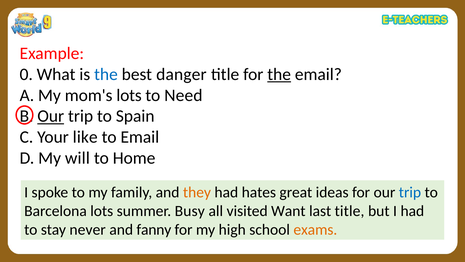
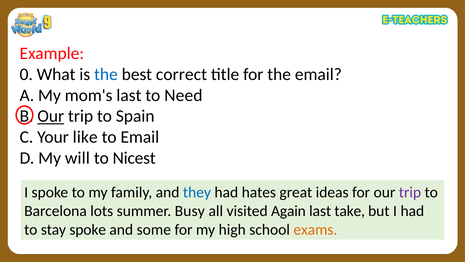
danger: danger -> correct
the at (279, 74) underline: present -> none
mom's lots: lots -> last
Home: Home -> Nicest
they colour: orange -> blue
trip at (410, 192) colour: blue -> purple
Want: Want -> Again
last title: title -> take
stay never: never -> spoke
fanny: fanny -> some
